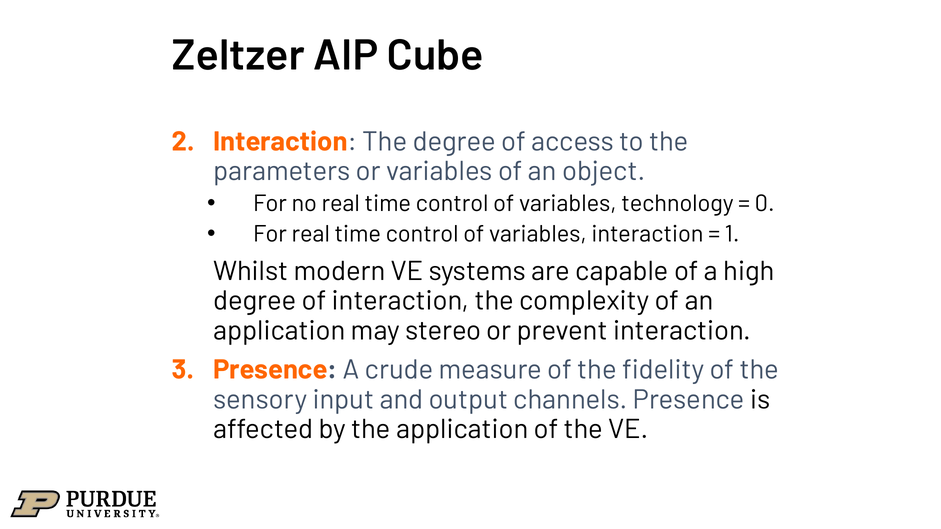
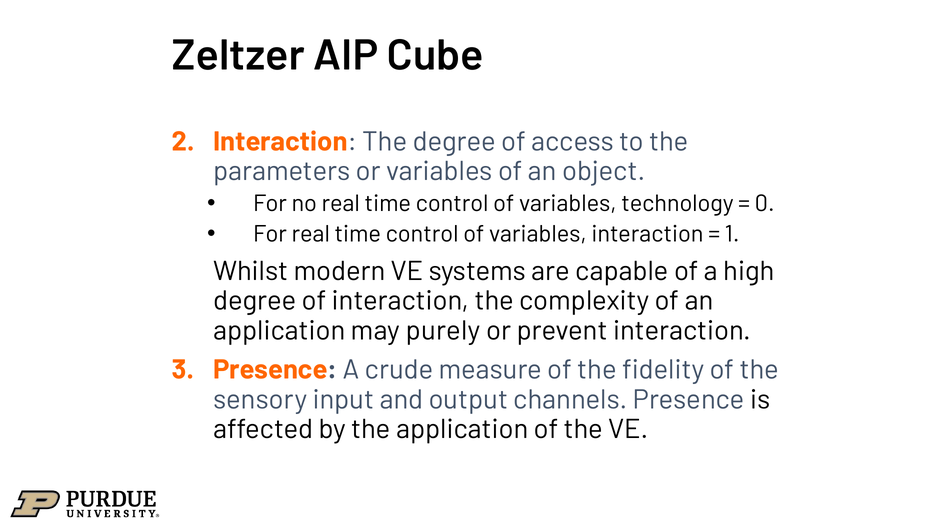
stereo: stereo -> purely
